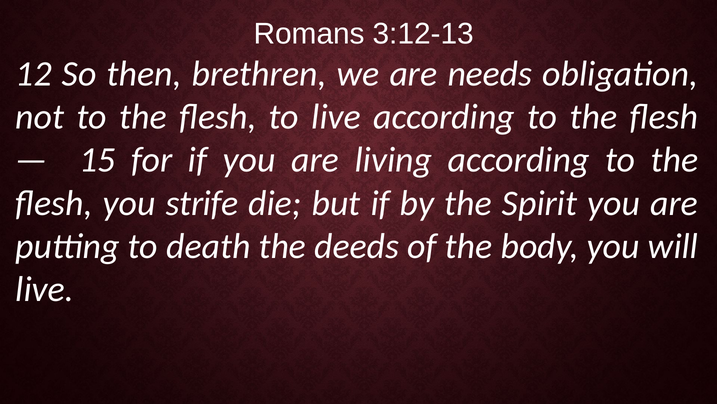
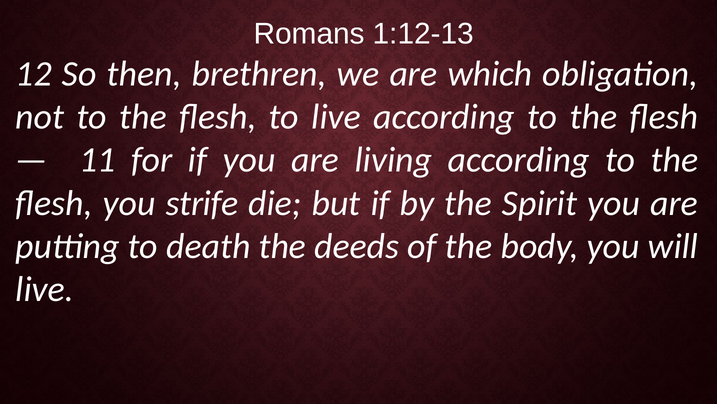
3:12-13: 3:12-13 -> 1:12-13
needs: needs -> which
15: 15 -> 11
